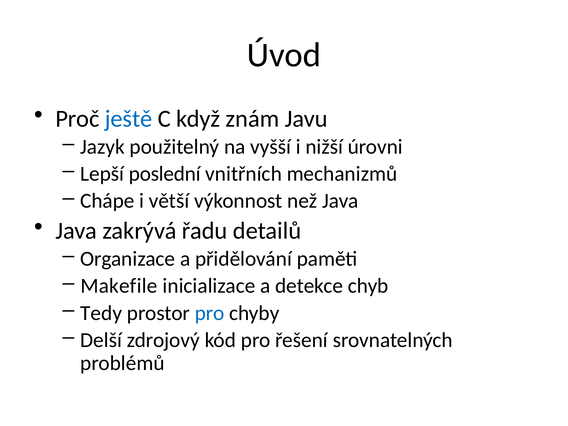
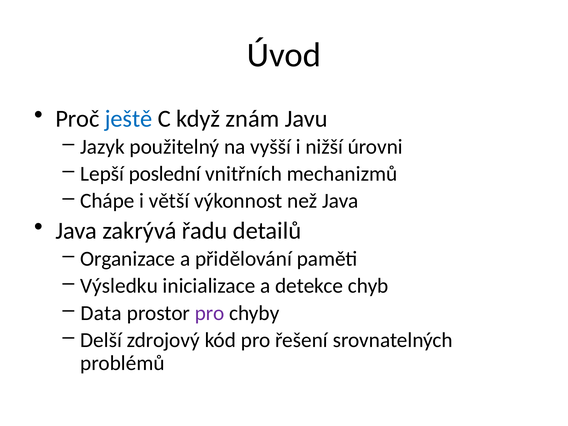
Makefile: Makefile -> Výsledku
Tedy: Tedy -> Data
pro at (210, 313) colour: blue -> purple
